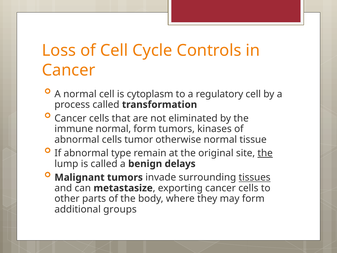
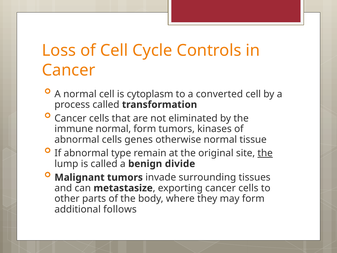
regulatory: regulatory -> converted
tumor: tumor -> genes
delays: delays -> divide
tissues underline: present -> none
groups: groups -> follows
